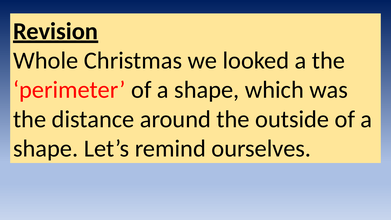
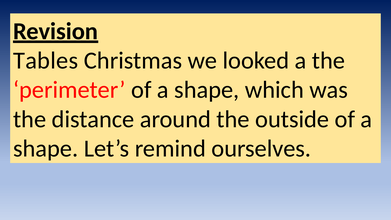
Whole: Whole -> Tables
